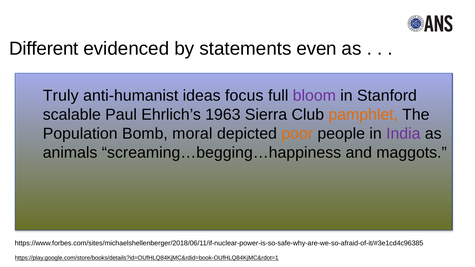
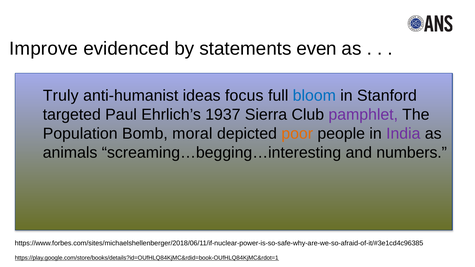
Different: Different -> Improve
bloom colour: purple -> blue
scalable: scalable -> targeted
1963: 1963 -> 1937
pamphlet colour: orange -> purple
screaming…begging…happiness: screaming…begging…happiness -> screaming…begging…interesting
maggots: maggots -> numbers
